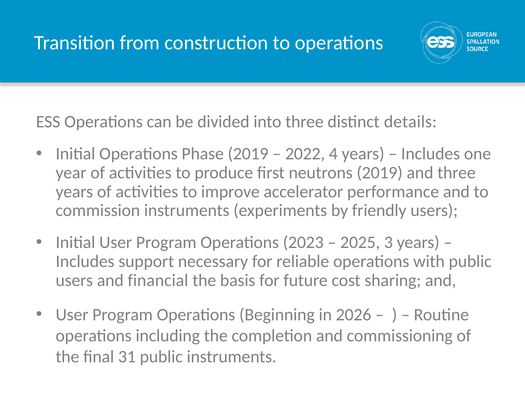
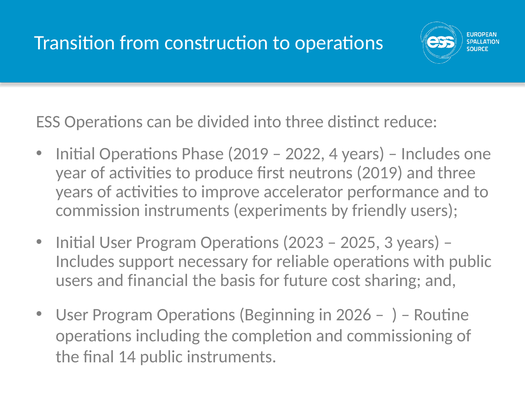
details: details -> reduce
31: 31 -> 14
